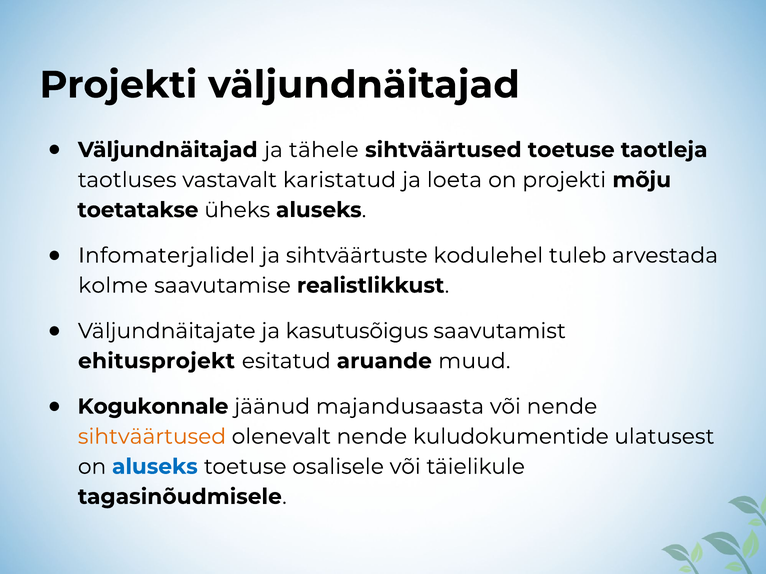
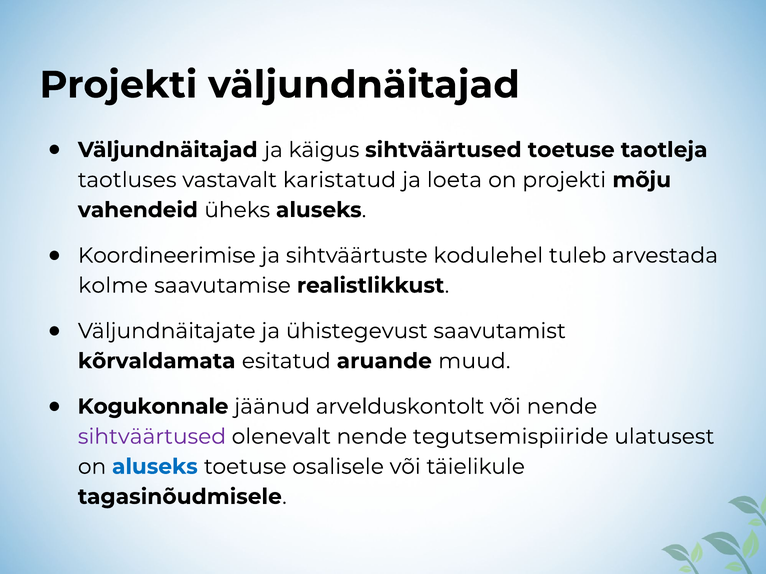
tähele: tähele -> käigus
toetatakse: toetatakse -> vahendeid
Infomaterjalidel: Infomaterjalidel -> Koordineerimise
kasutusõigus: kasutusõigus -> ühistegevust
ehitusprojekt: ehitusprojekt -> kõrvaldamata
majandusaasta: majandusaasta -> arvelduskontolt
sihtväärtused at (152, 437) colour: orange -> purple
kuludokumentide: kuludokumentide -> tegutsemispiiride
